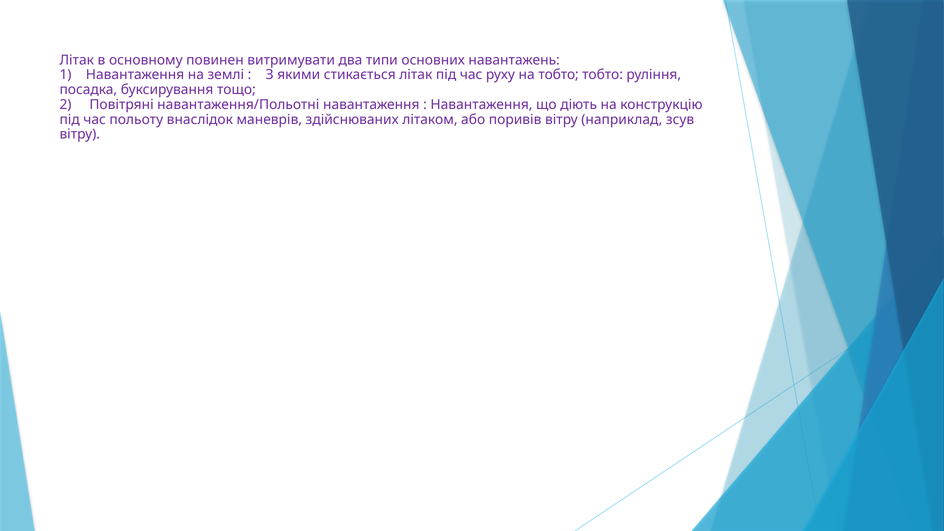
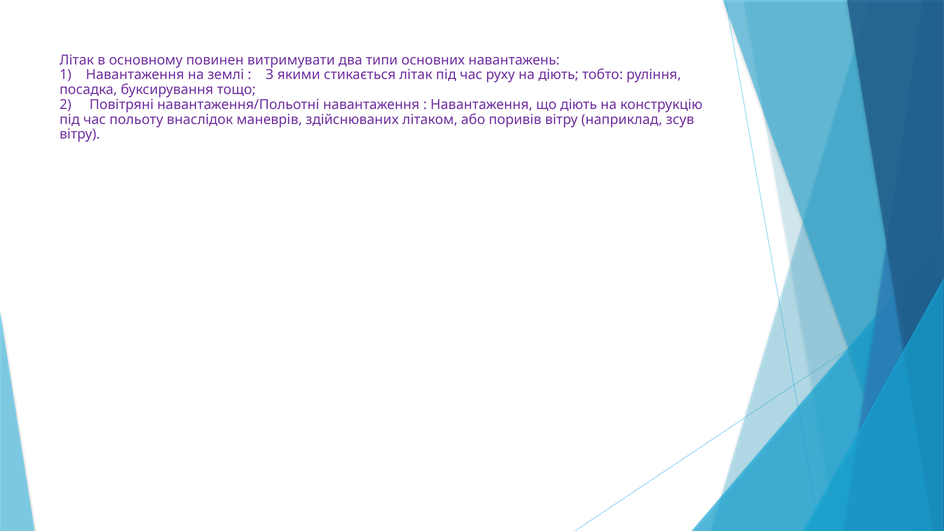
на тобто: тобто -> діють
